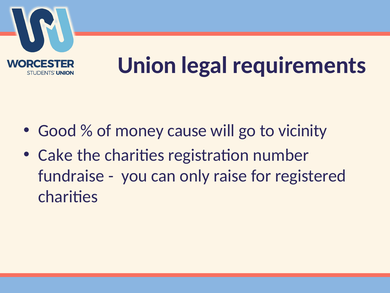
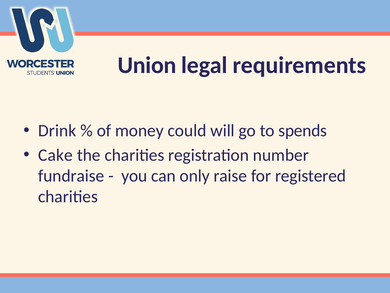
Good: Good -> Drink
cause: cause -> could
vicinity: vicinity -> spends
